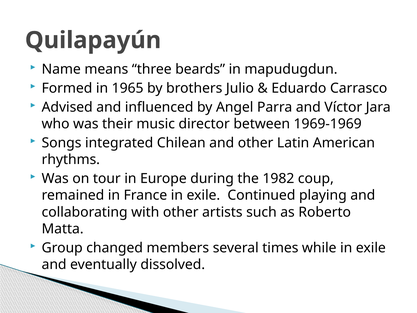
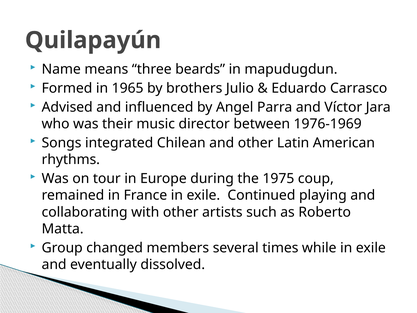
1969-1969: 1969-1969 -> 1976-1969
1982: 1982 -> 1975
